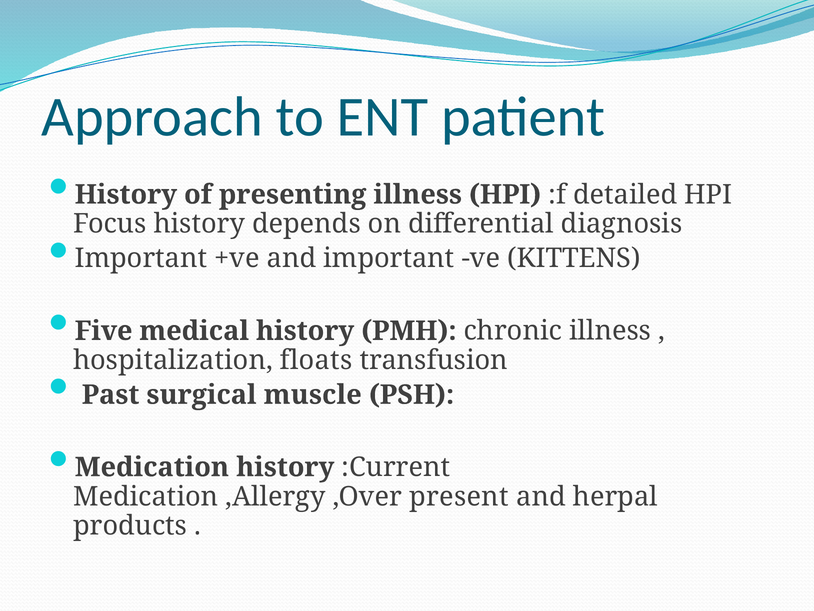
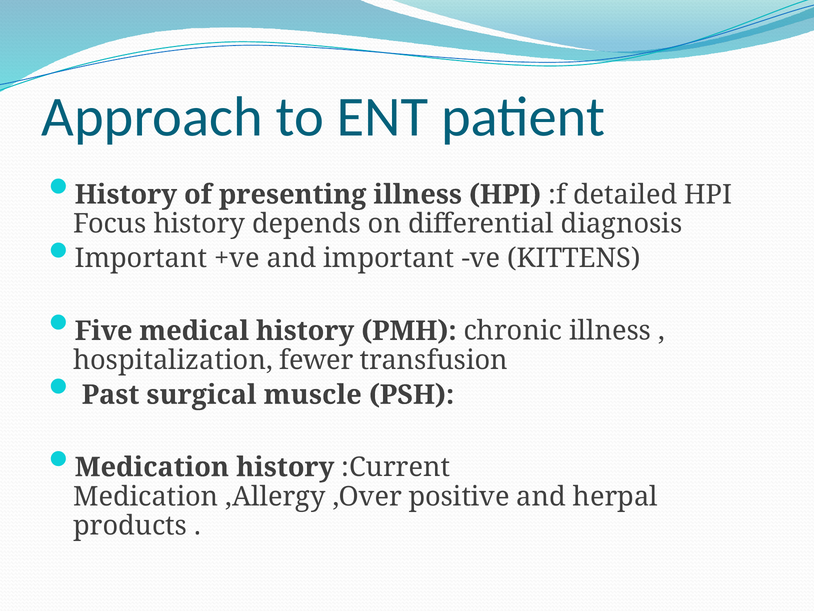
floats: floats -> fewer
present: present -> positive
